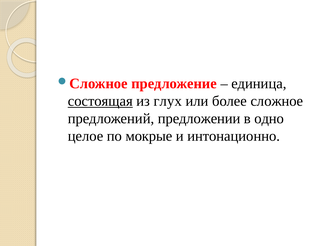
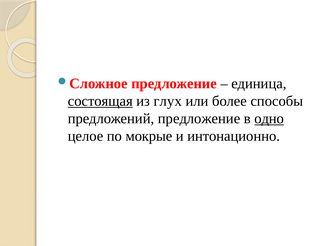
сложное: сложное -> способы
предложений предложении: предложении -> предложение
одно underline: none -> present
